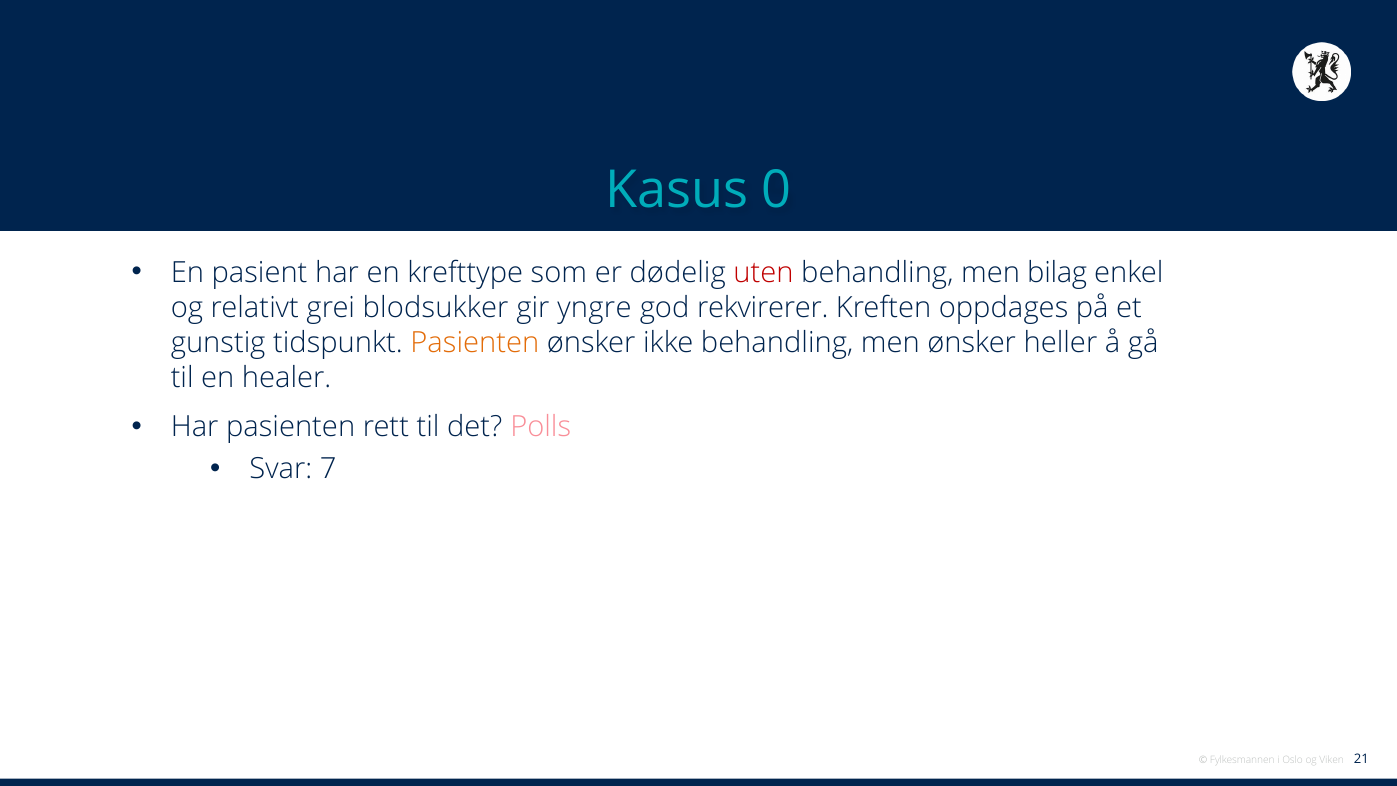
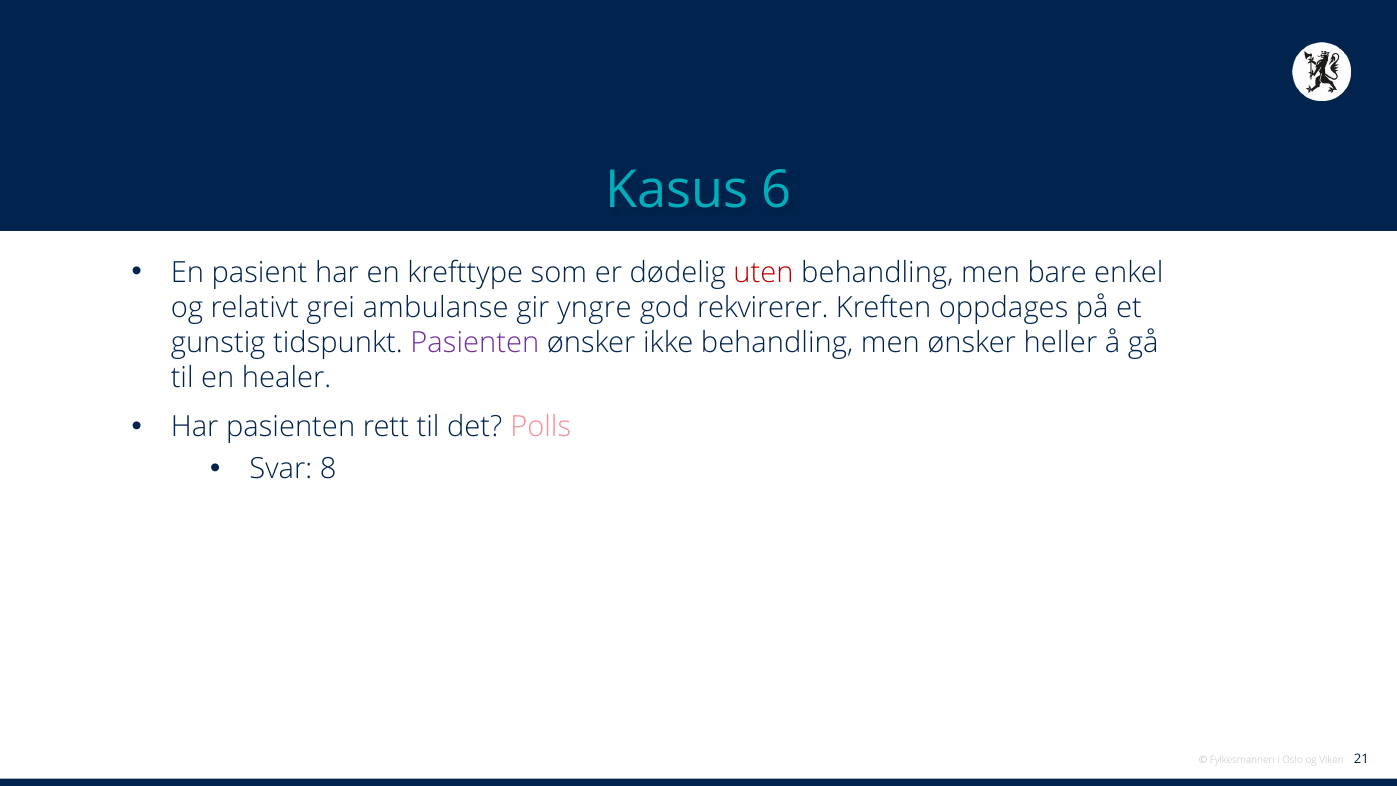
0: 0 -> 6
bilag: bilag -> bare
blodsukker: blodsukker -> ambulanse
Pasienten at (475, 343) colour: orange -> purple
7: 7 -> 8
